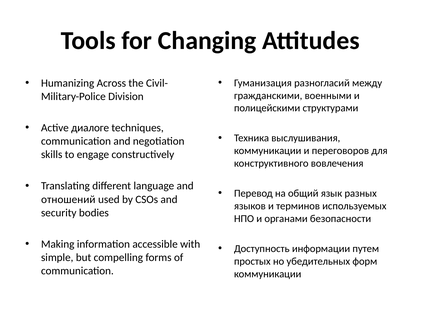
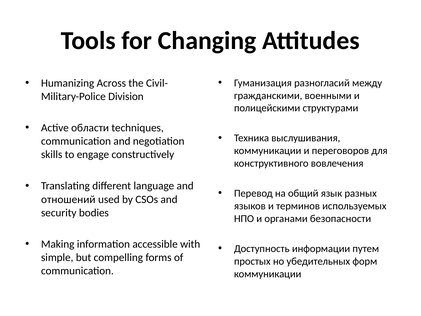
диалоге: диалоге -> области
